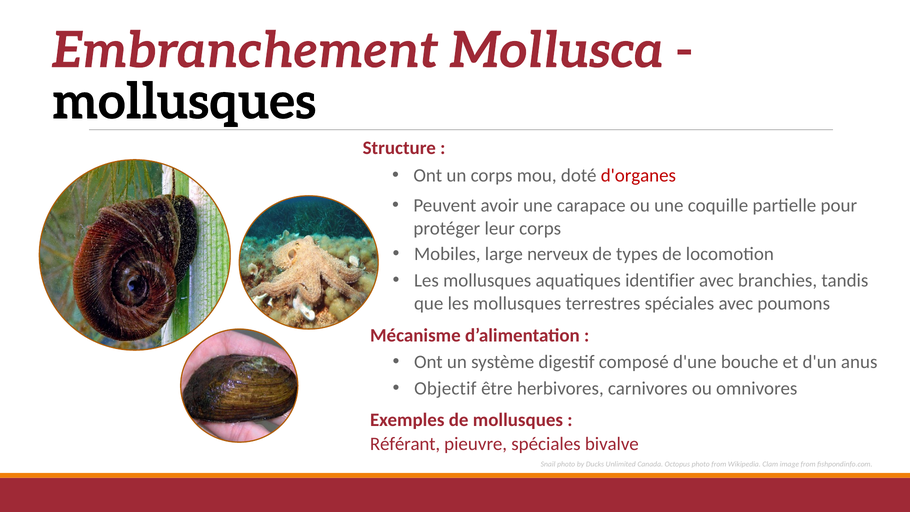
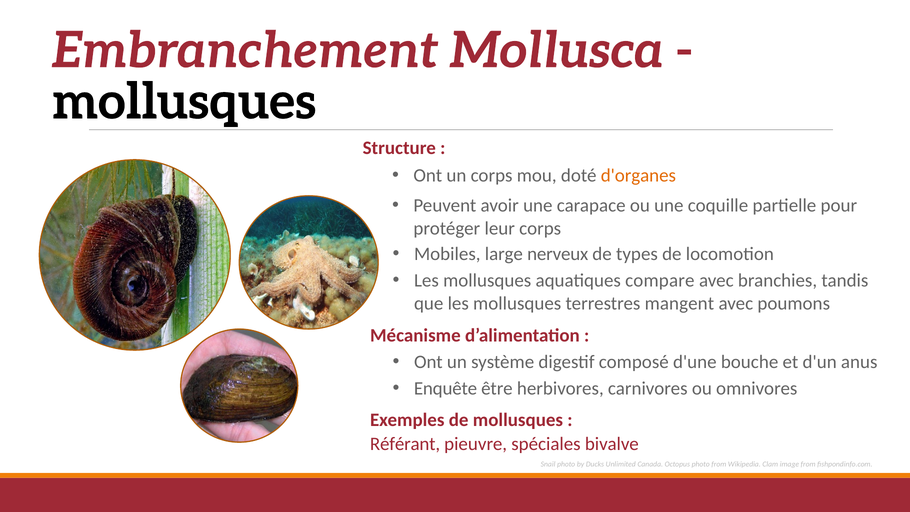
d'organes colour: red -> orange
identifier: identifier -> compare
terrestres spéciales: spéciales -> mangent
Objectif: Objectif -> Enquête
